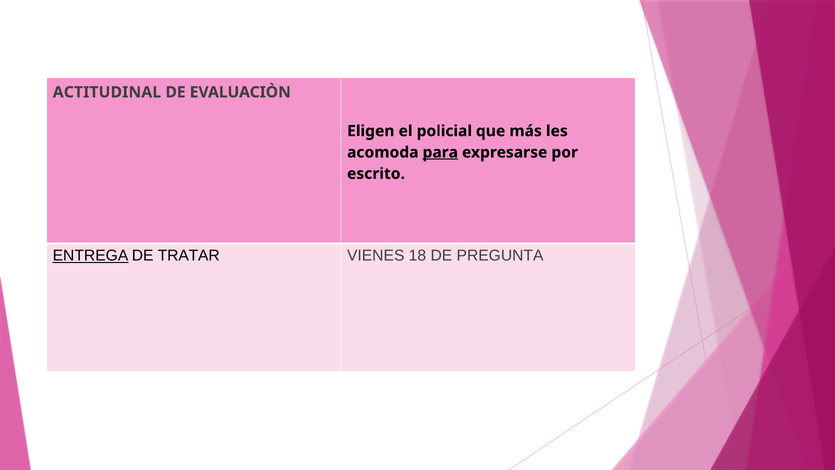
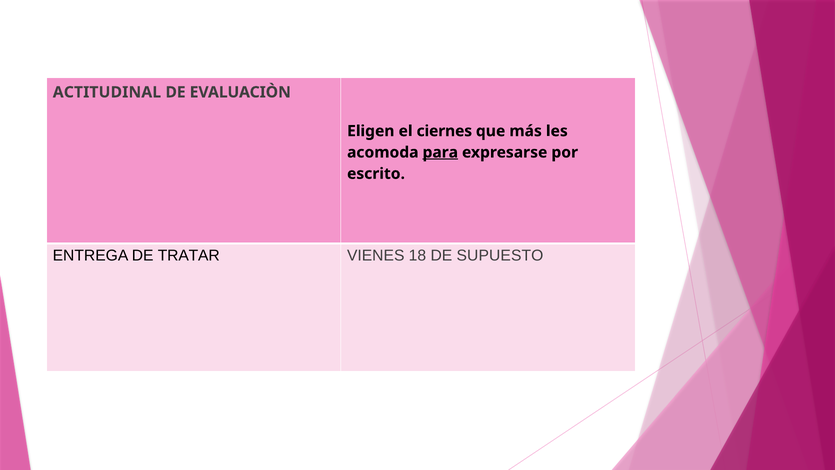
policial: policial -> ciernes
ENTREGA underline: present -> none
PREGUNTA: PREGUNTA -> SUPUESTO
